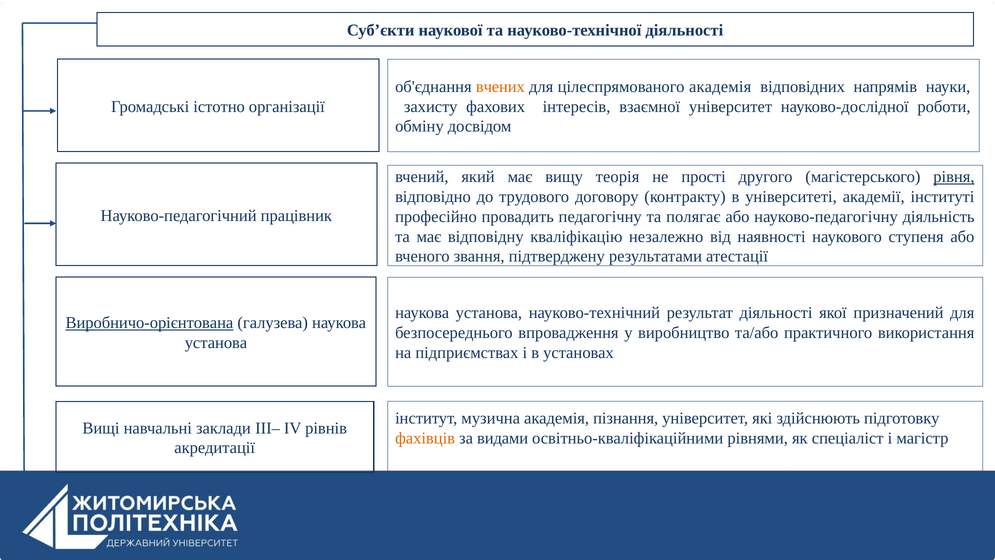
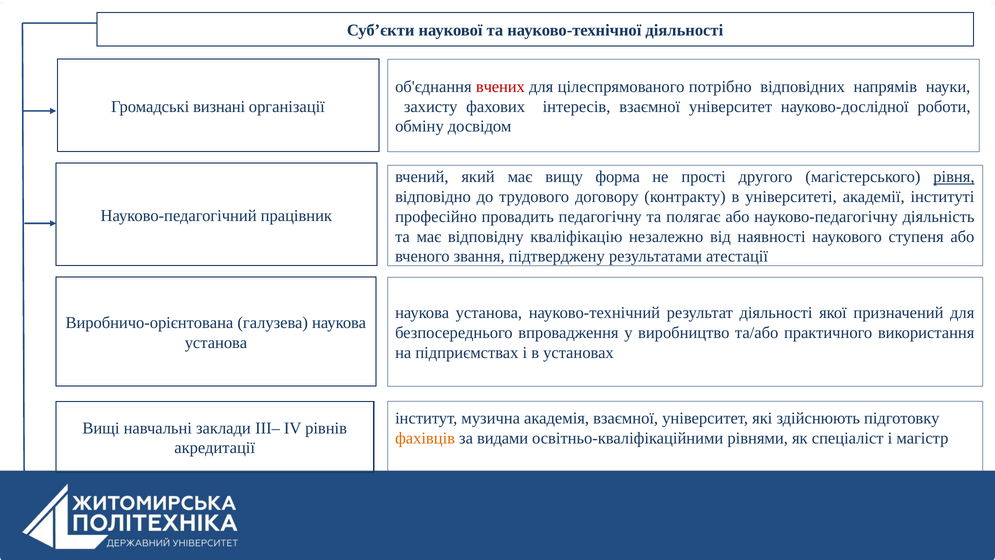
вчених colour: orange -> red
цілеспрямованого академія: академія -> потрібно
істотно: істотно -> визнані
теорія: теорія -> форма
Виробничо-орієнтована underline: present -> none
академія пізнання: пізнання -> взаємної
